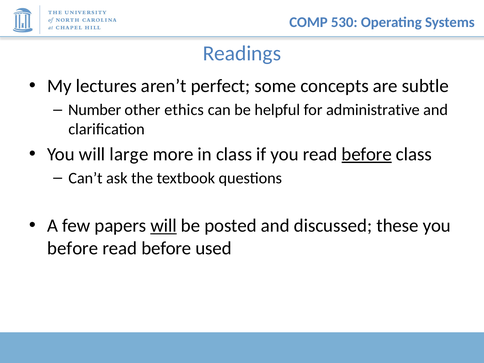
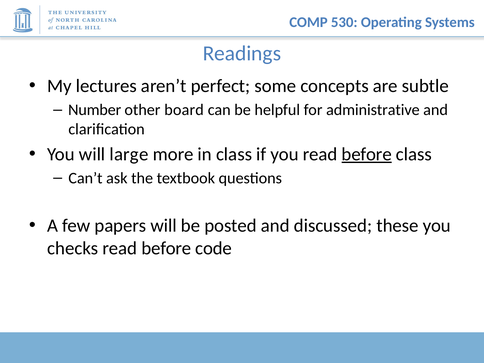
ethics: ethics -> board
will at (164, 226) underline: present -> none
before at (73, 248): before -> checks
used: used -> code
